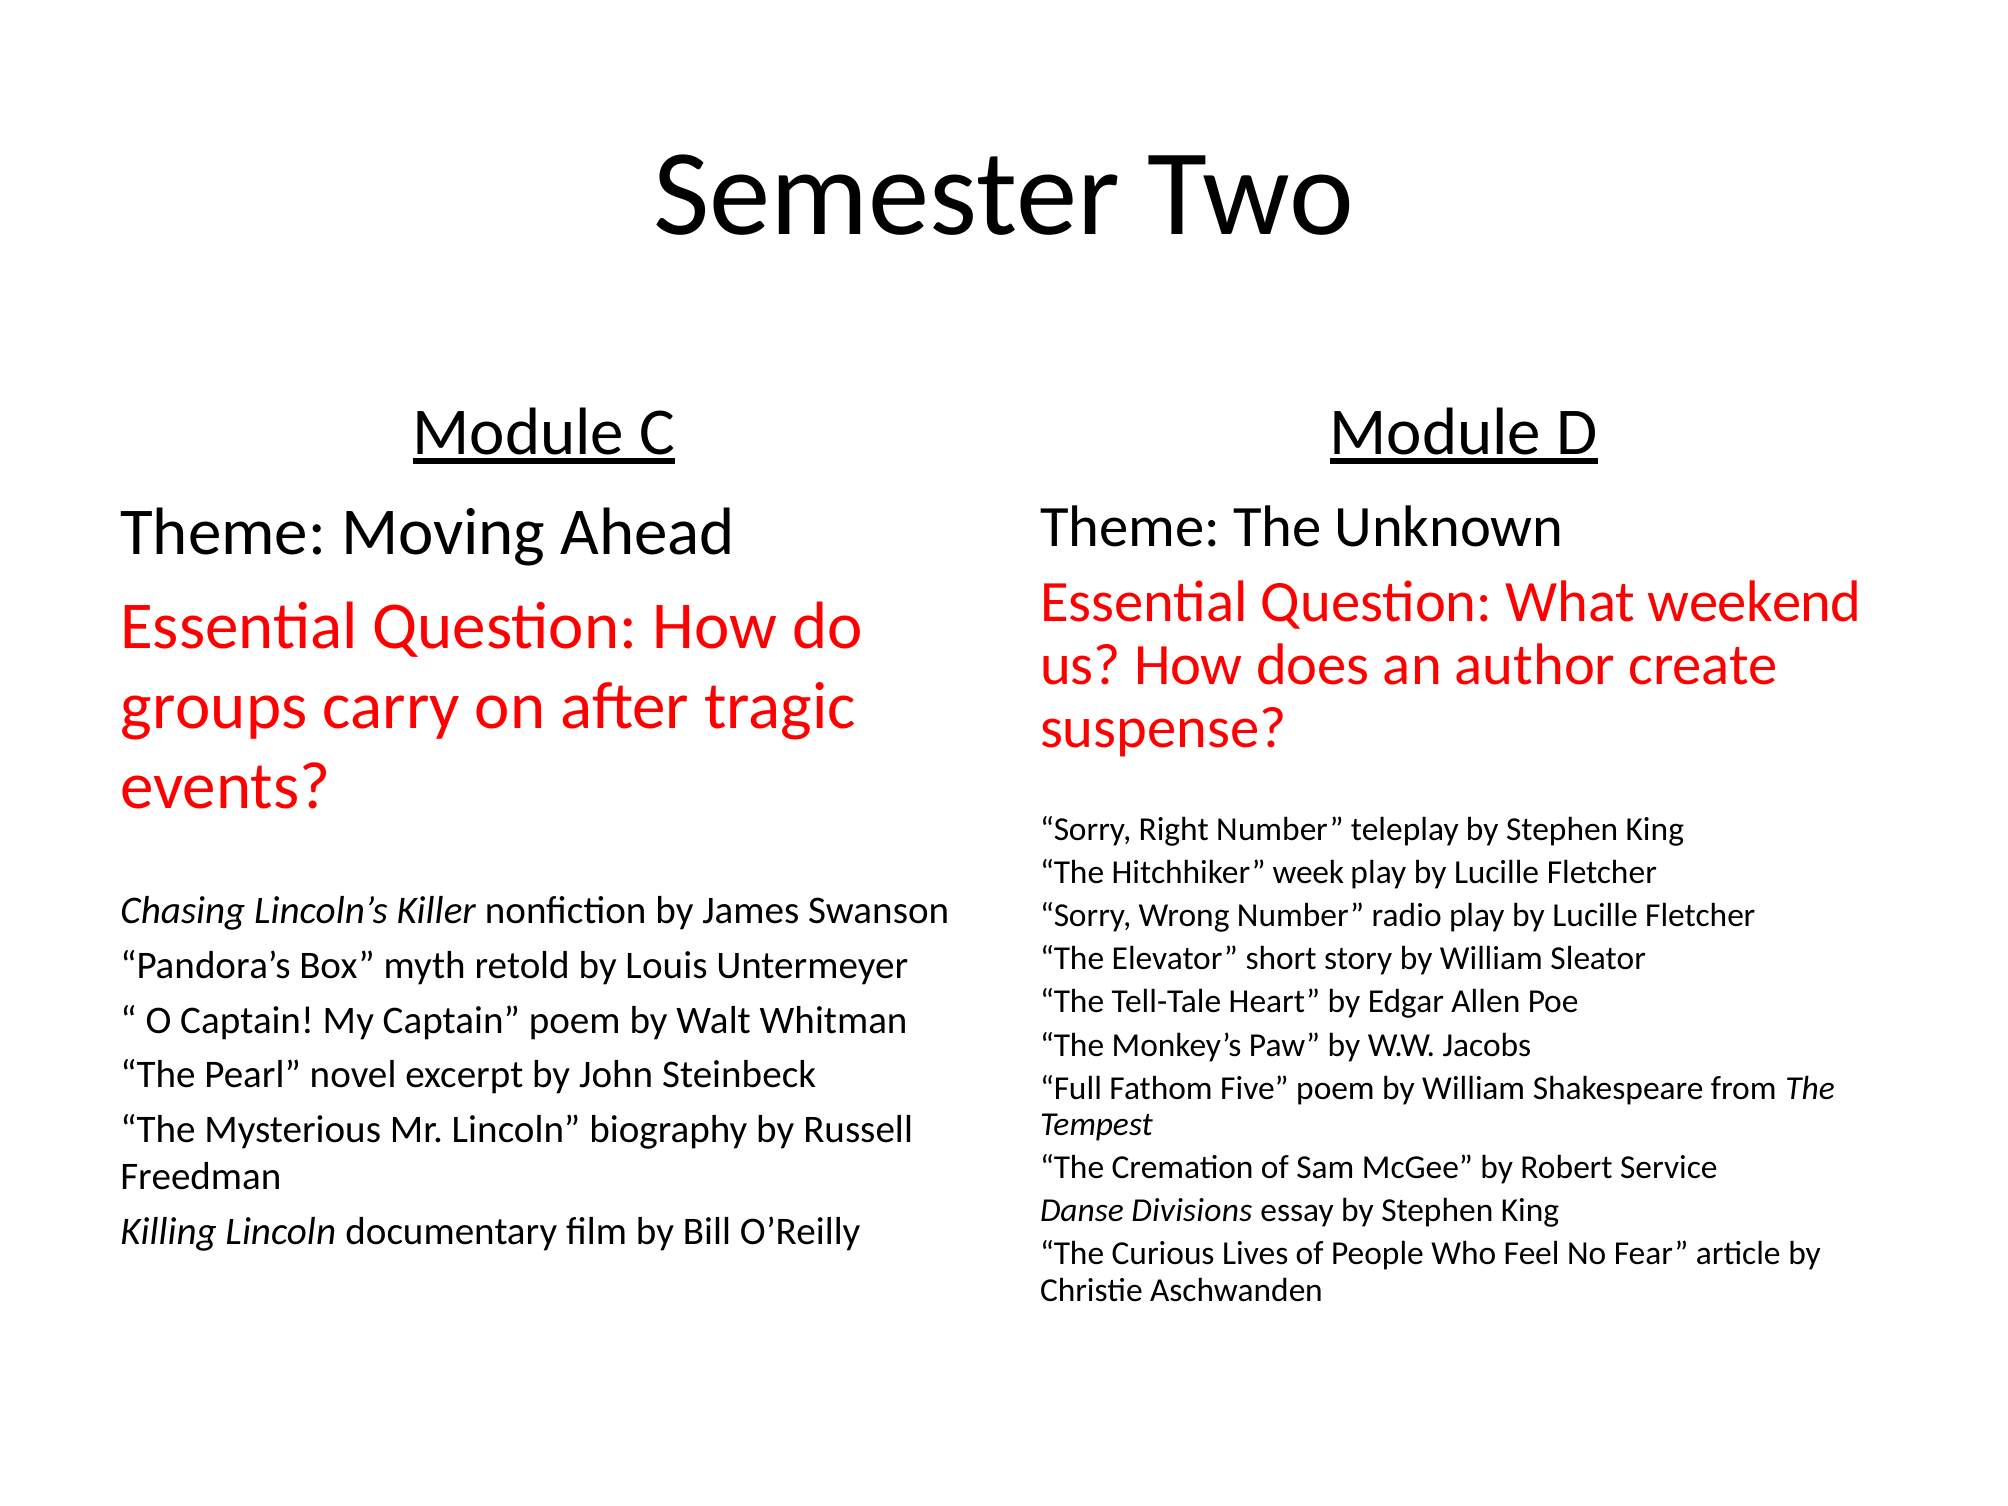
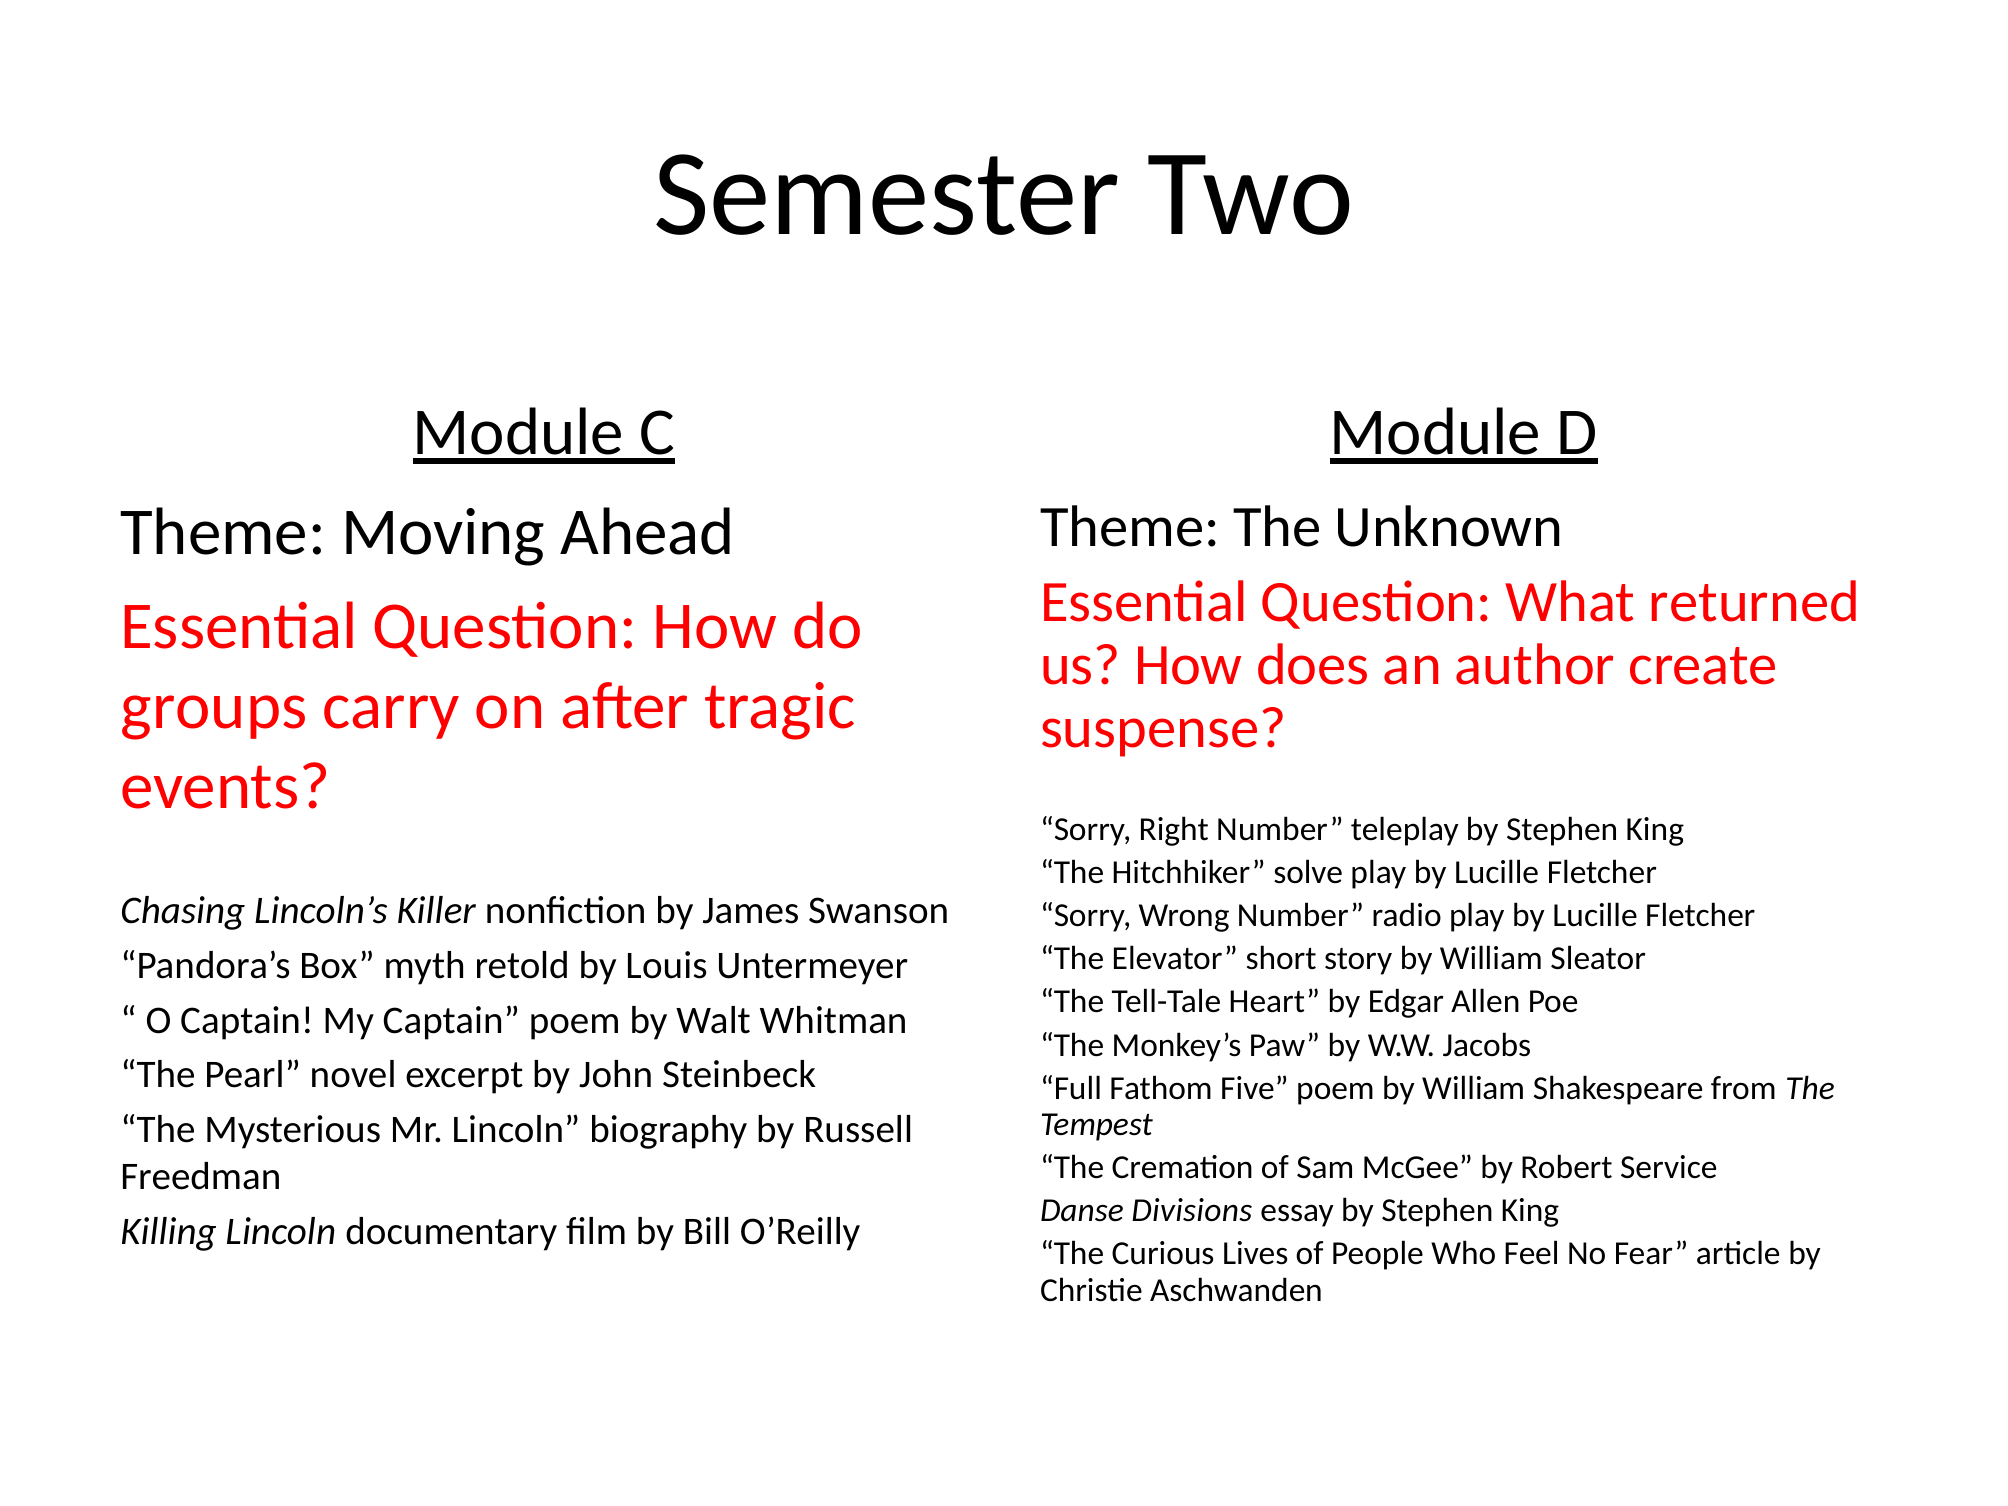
weekend: weekend -> returned
week: week -> solve
